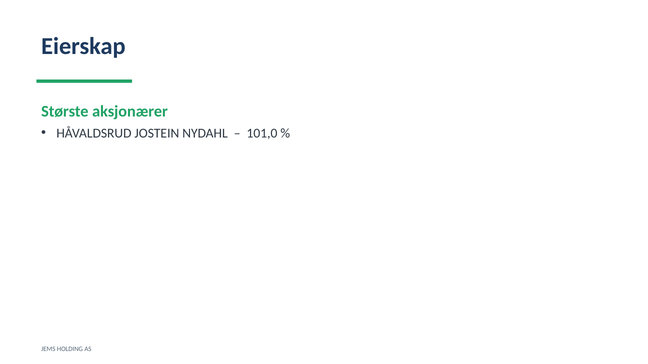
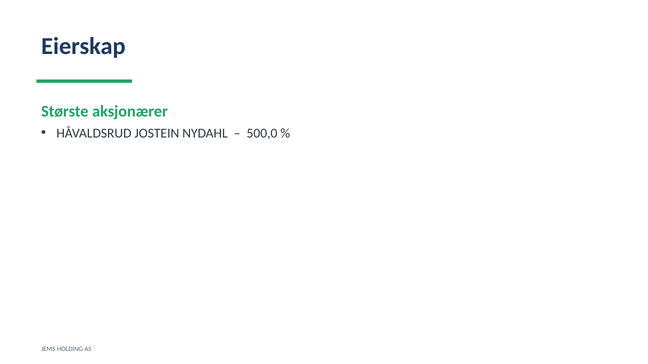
101,0: 101,0 -> 500,0
